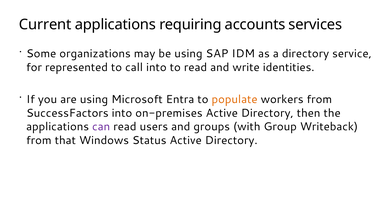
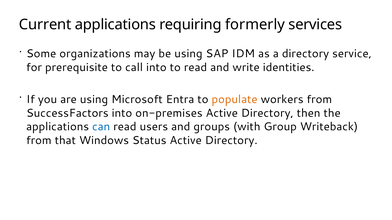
accounts: accounts -> formerly
represented: represented -> prerequisite
can colour: purple -> blue
